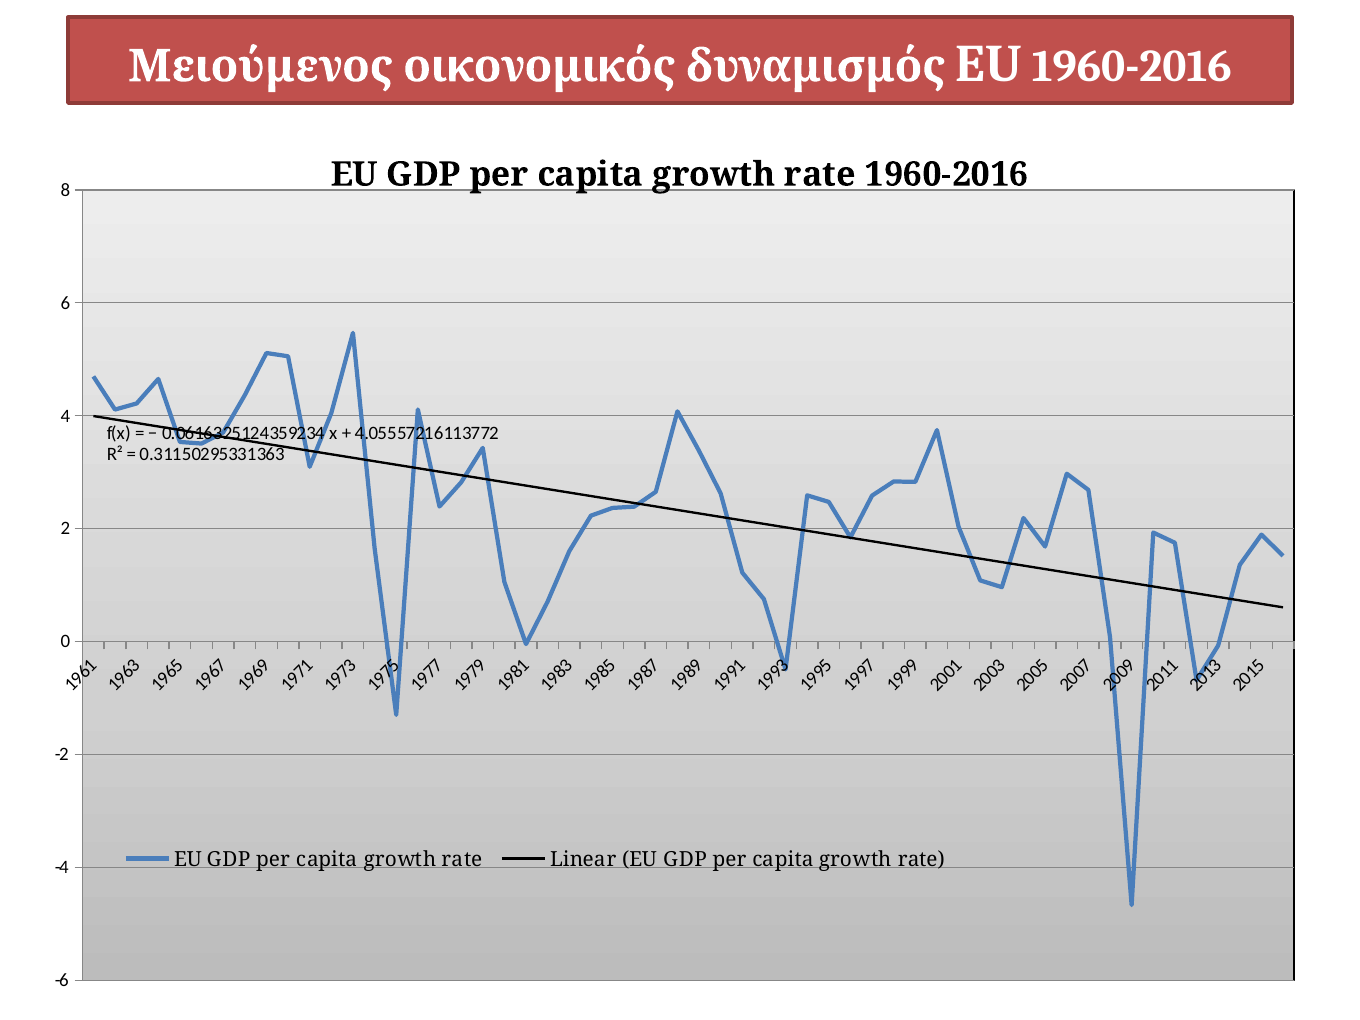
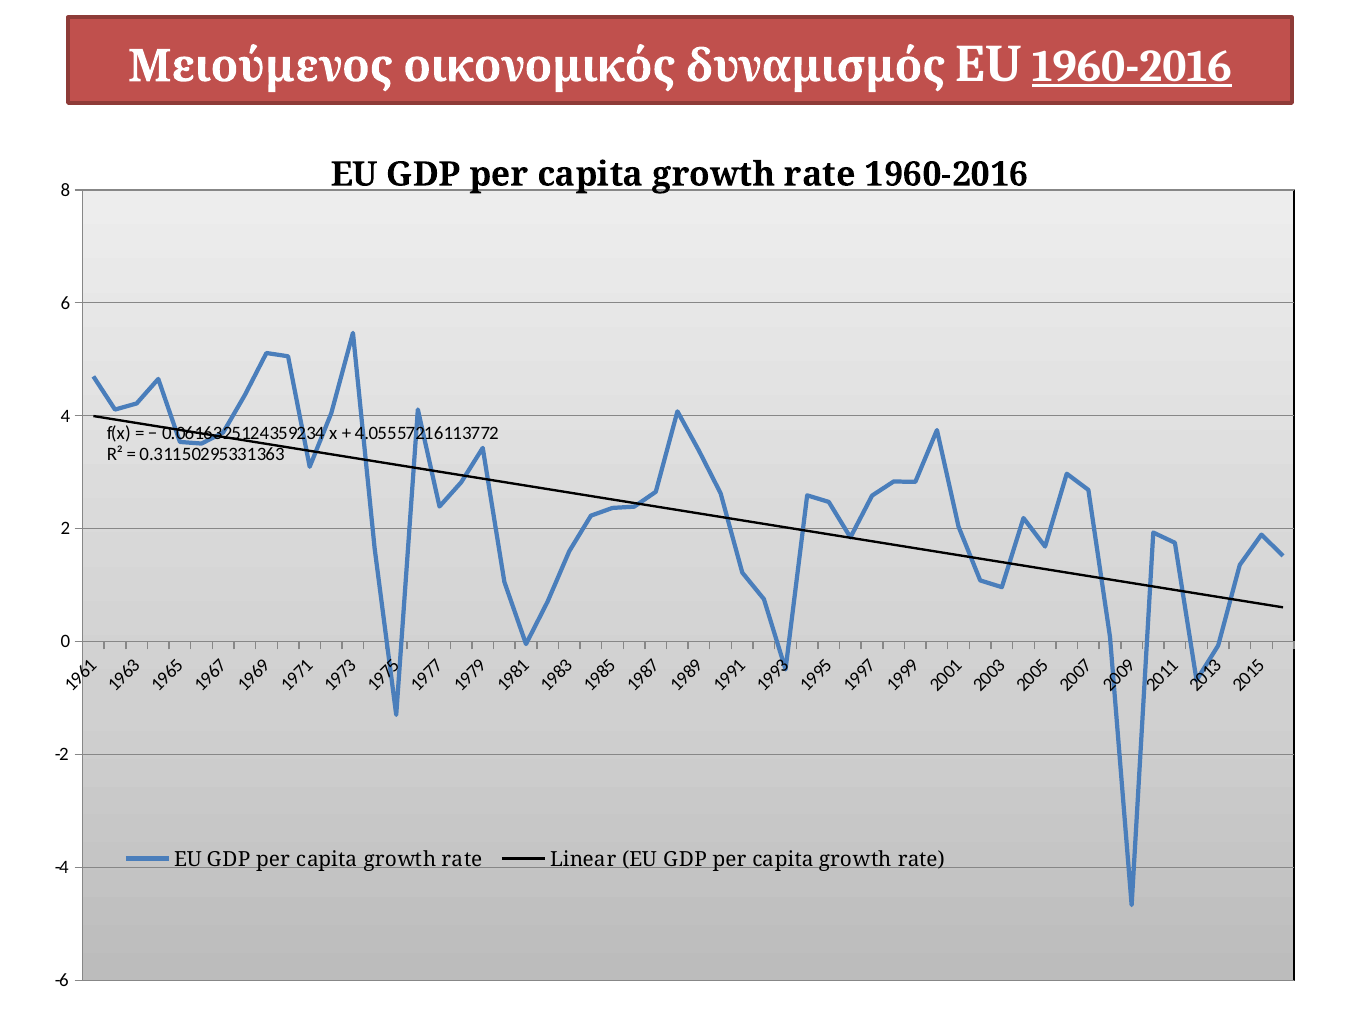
1960-2016 at (1132, 66) underline: none -> present
